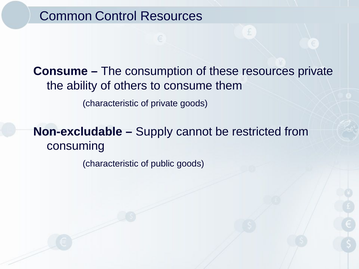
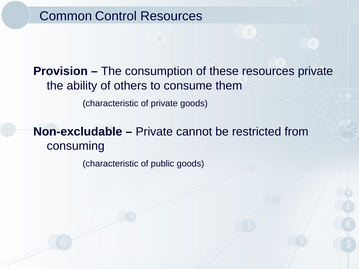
Consume at (61, 71): Consume -> Provision
Supply at (154, 132): Supply -> Private
